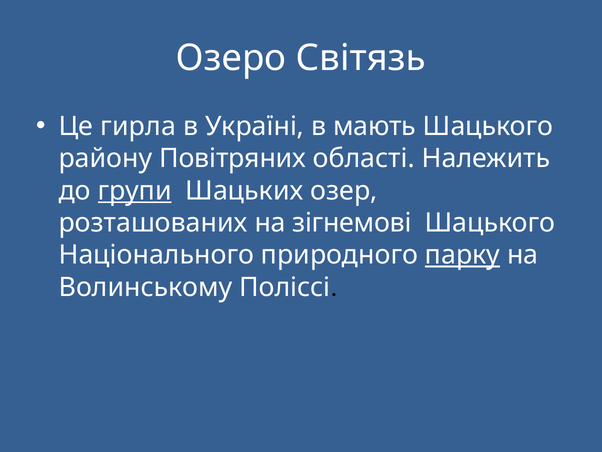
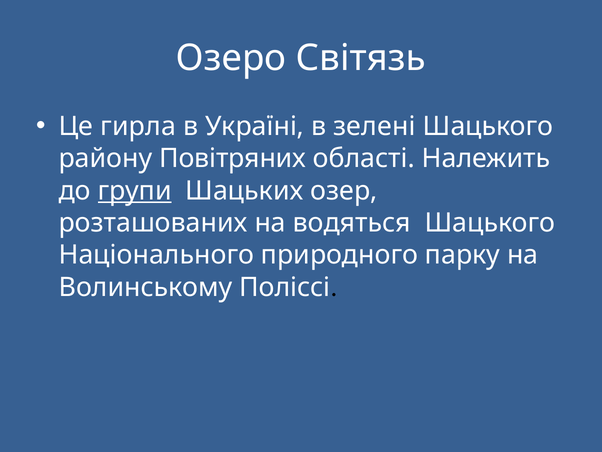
мають: мають -> зелені
зігнемові: зігнемові -> водяться
парку underline: present -> none
